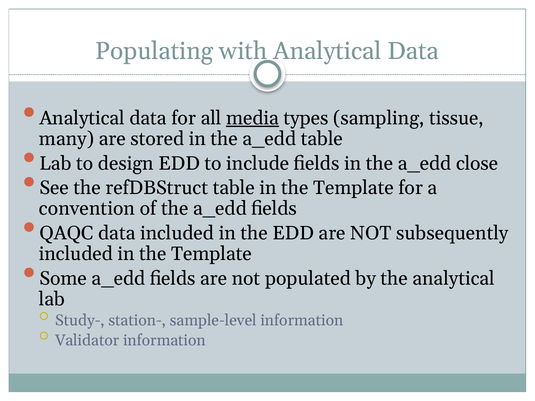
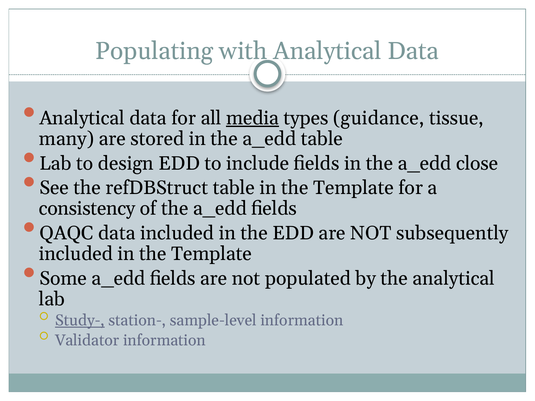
sampling: sampling -> guidance
convention: convention -> consistency
Study- underline: none -> present
